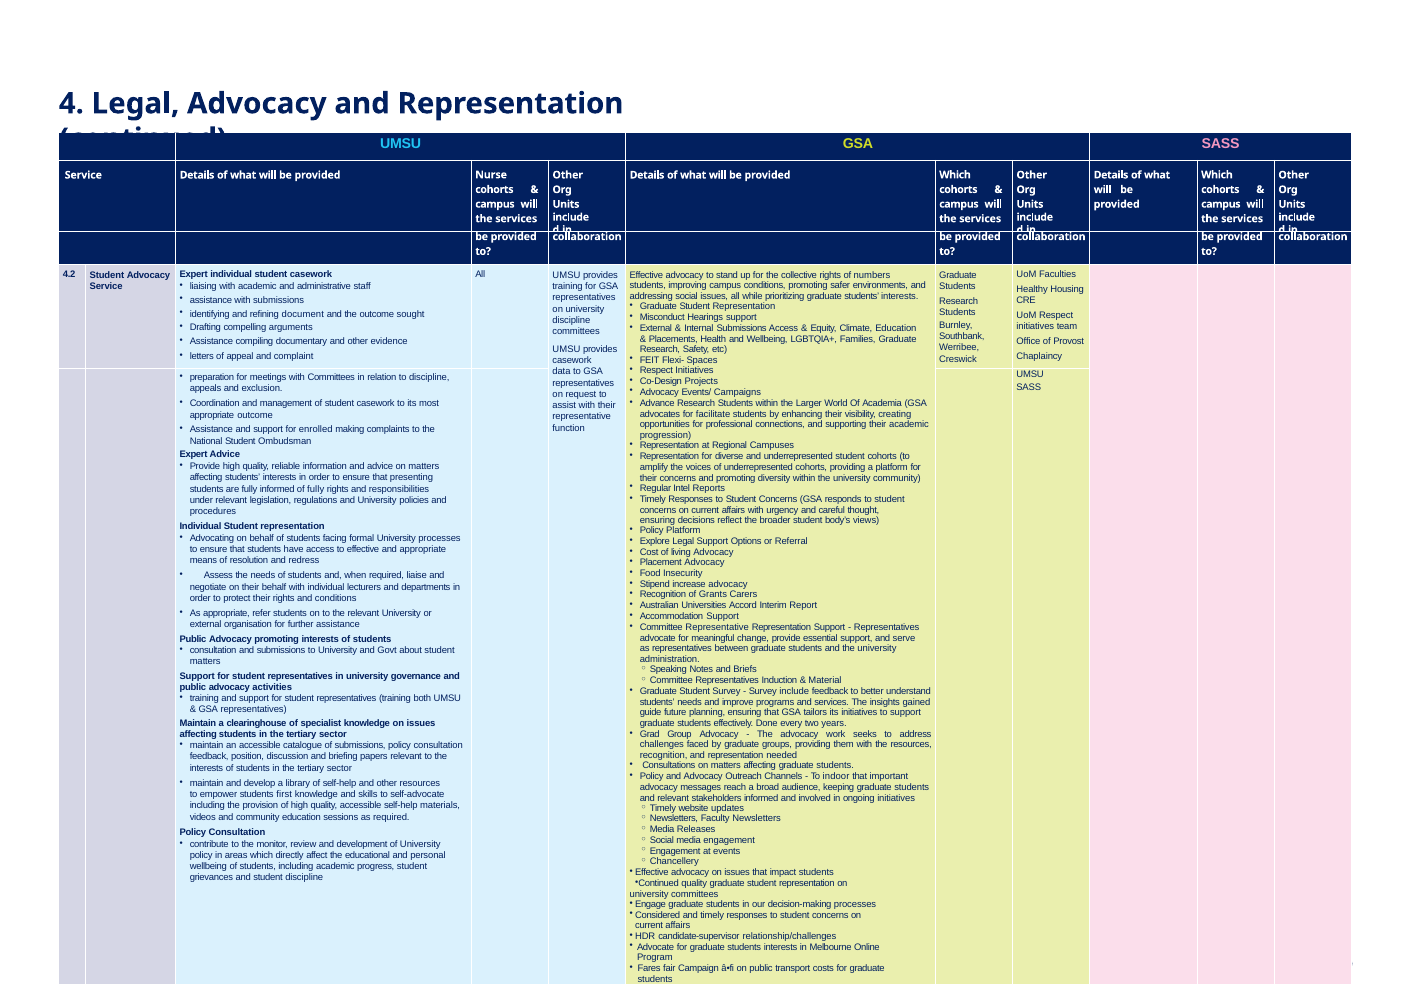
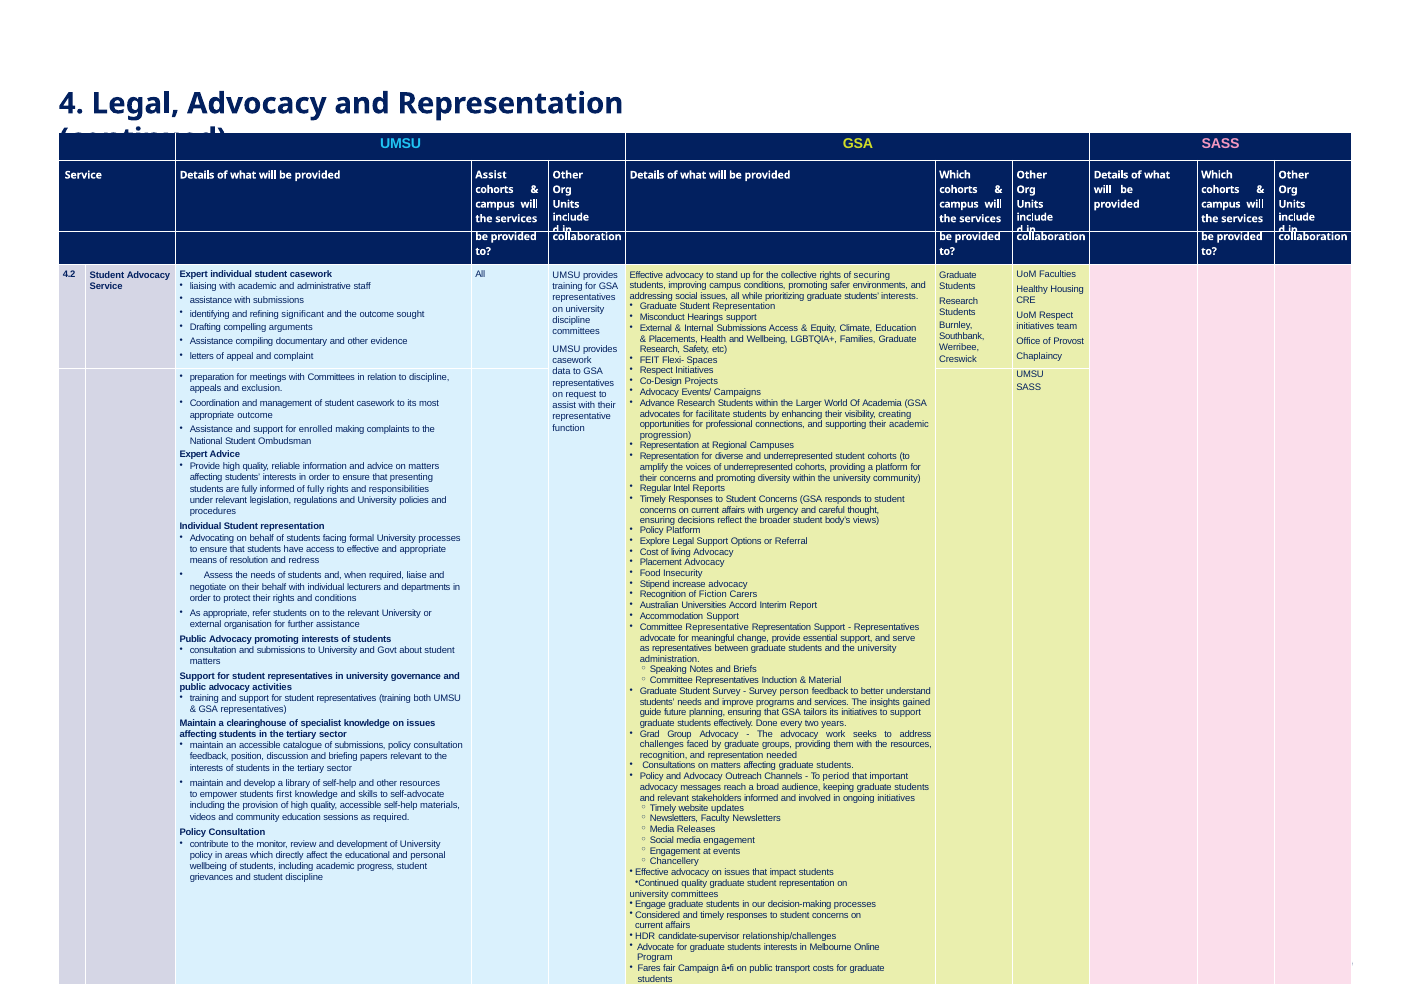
provided Nurse: Nurse -> Assist
numbers: numbers -> securing
document: document -> significant
Grants: Grants -> Fiction
Survey include: include -> person
indoor: indoor -> period
